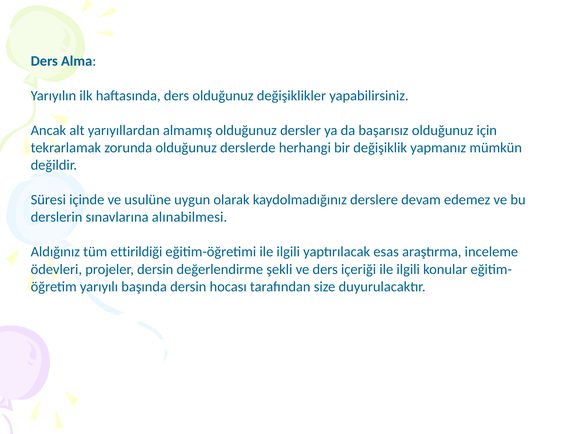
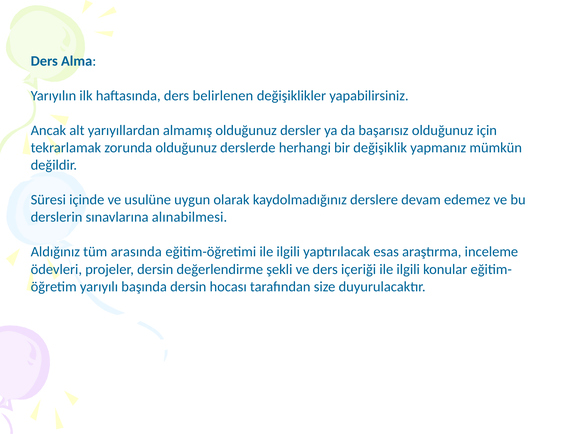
ders olduğunuz: olduğunuz -> belirlenen
ettirildiği: ettirildiği -> arasında
